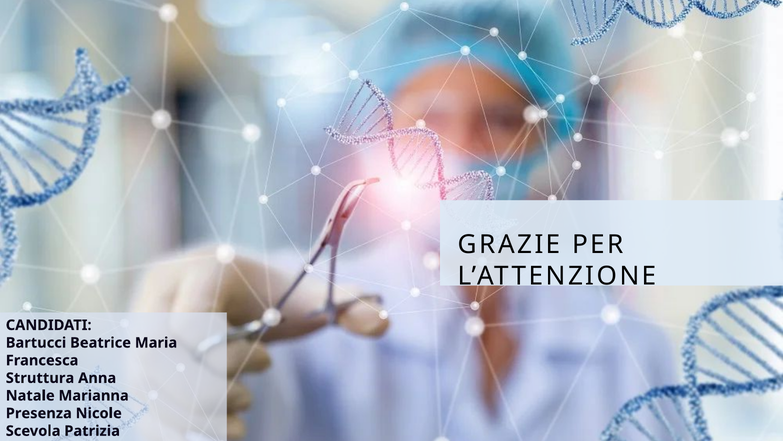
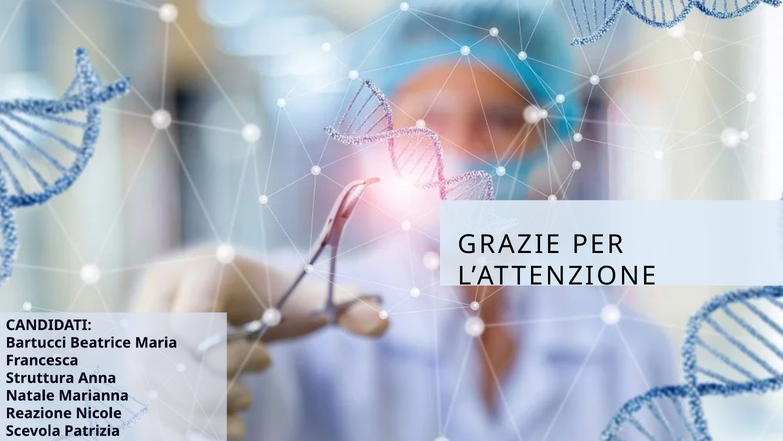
Presenza: Presenza -> Reazione
